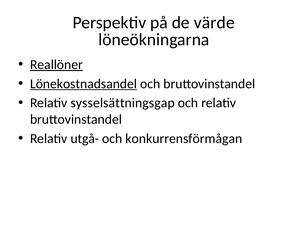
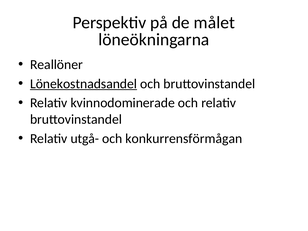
värde: värde -> målet
Reallöner underline: present -> none
sysselsättningsgap: sysselsättningsgap -> kvinnodominerade
